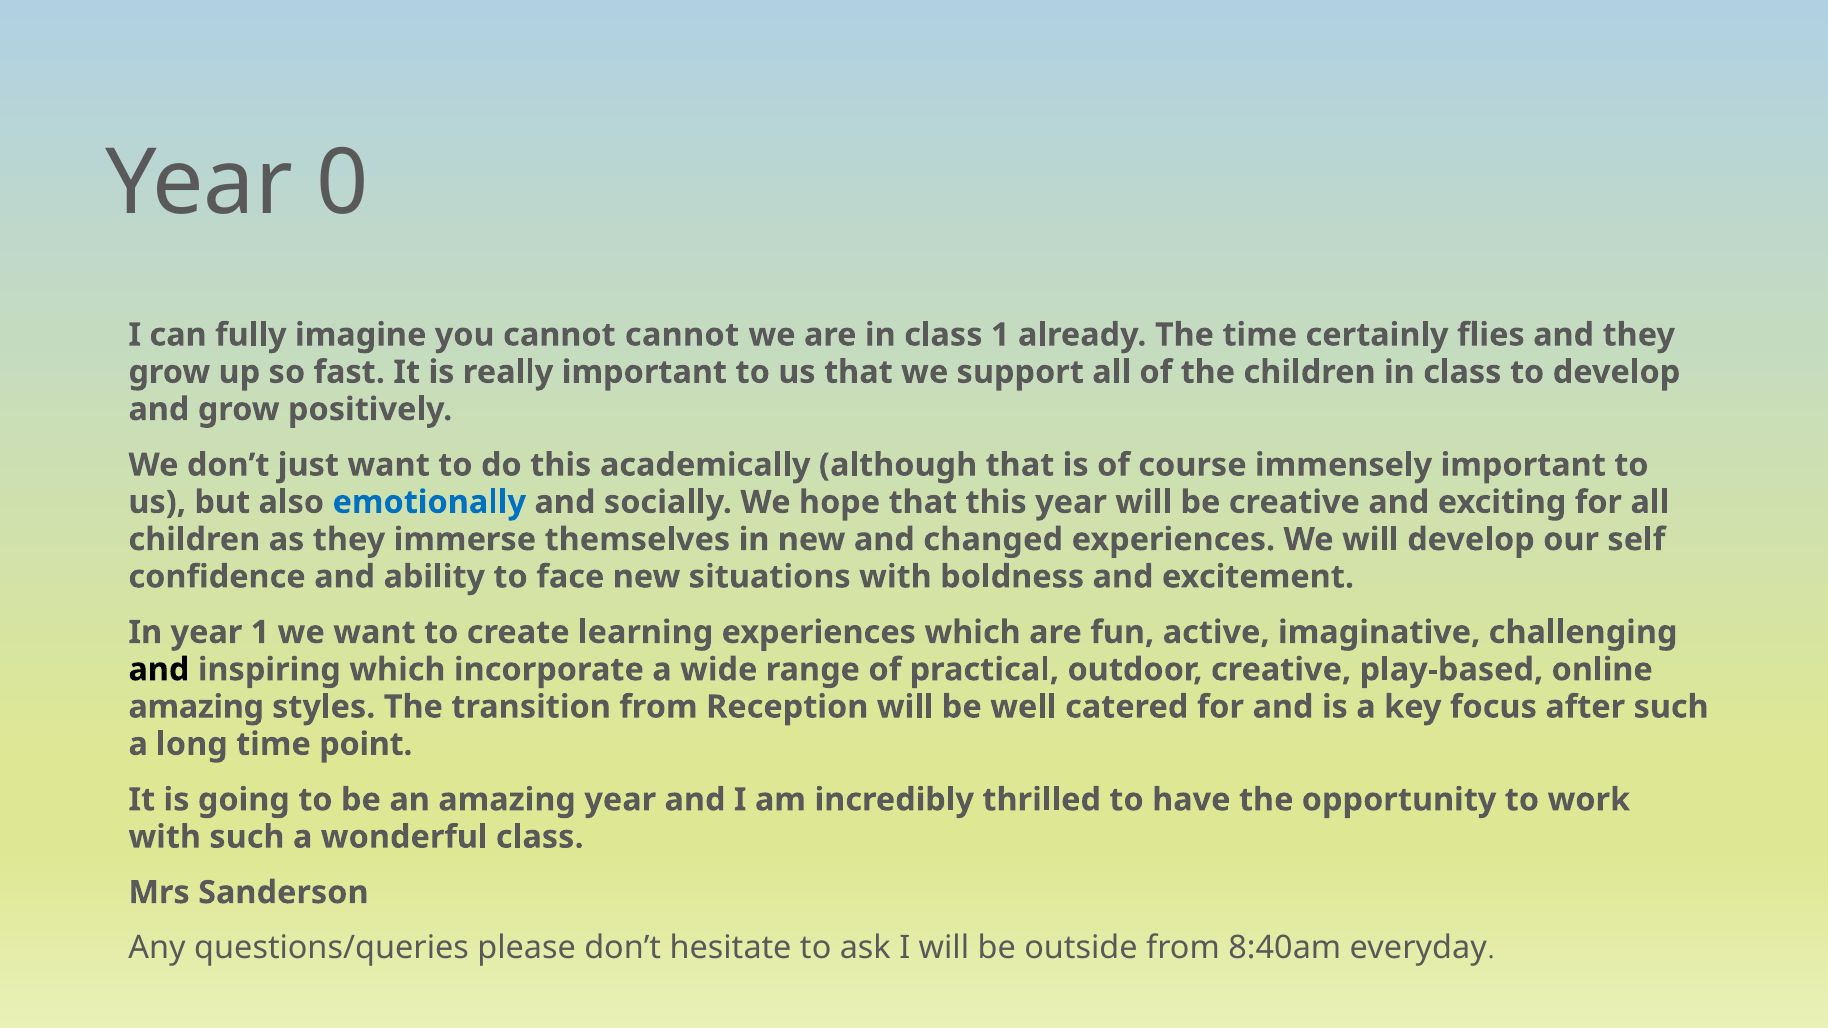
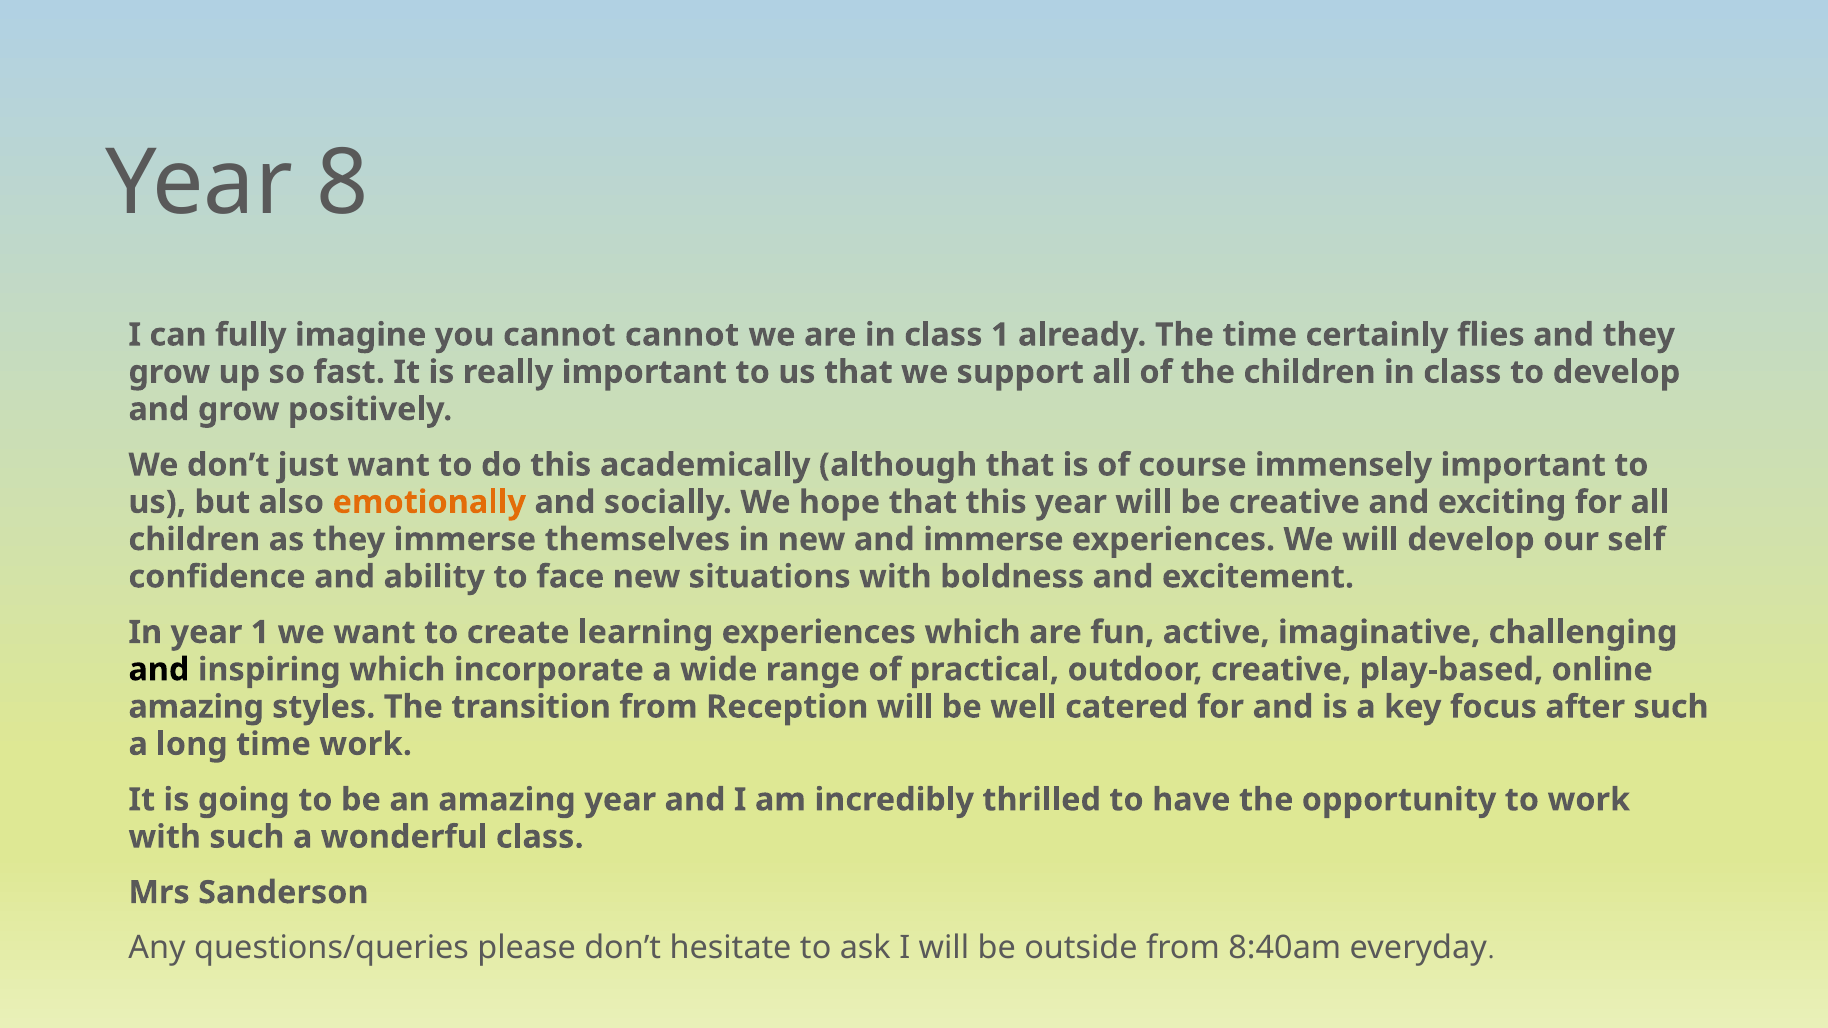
0: 0 -> 8
emotionally colour: blue -> orange
and changed: changed -> immerse
time point: point -> work
